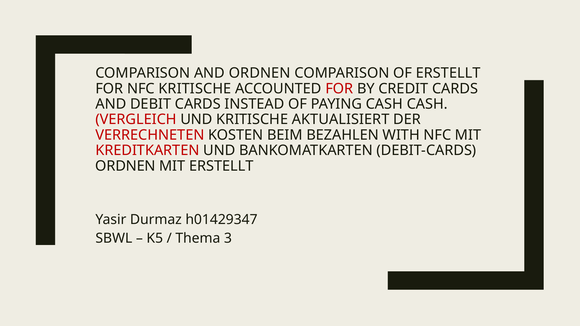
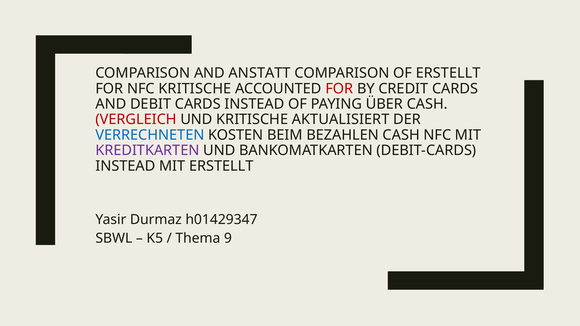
AND ORDNEN: ORDNEN -> ANSTATT
PAYING CASH: CASH -> ÜBER
VERRECHNETEN colour: red -> blue
BEZAHLEN WITH: WITH -> CASH
KREDITKARTEN colour: red -> purple
ORDNEN at (125, 166): ORDNEN -> INSTEAD
3: 3 -> 9
